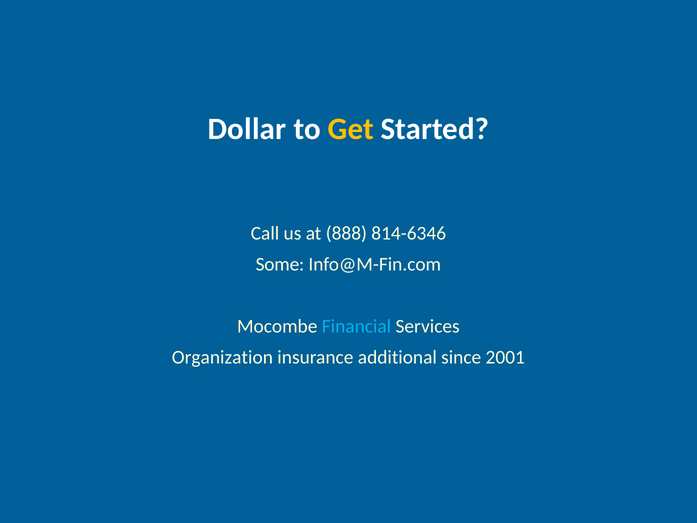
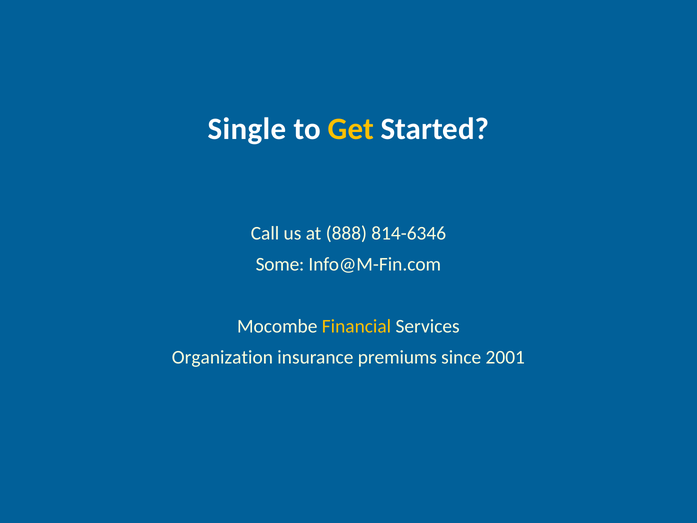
Dollar: Dollar -> Single
Financial colour: light blue -> yellow
additional: additional -> premiums
